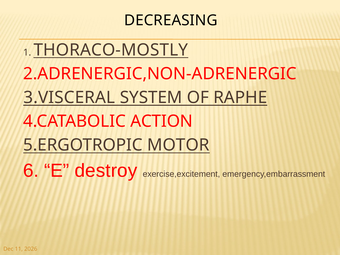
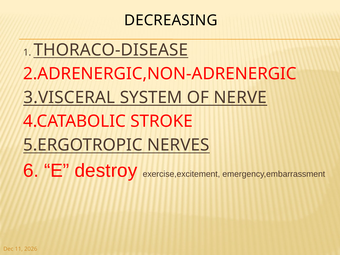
THORACO-MOSTLY: THORACO-MOSTLY -> THORACO-DISEASE
RAPHE: RAPHE -> NERVE
ACTION: ACTION -> STROKE
MOTOR: MOTOR -> NERVES
